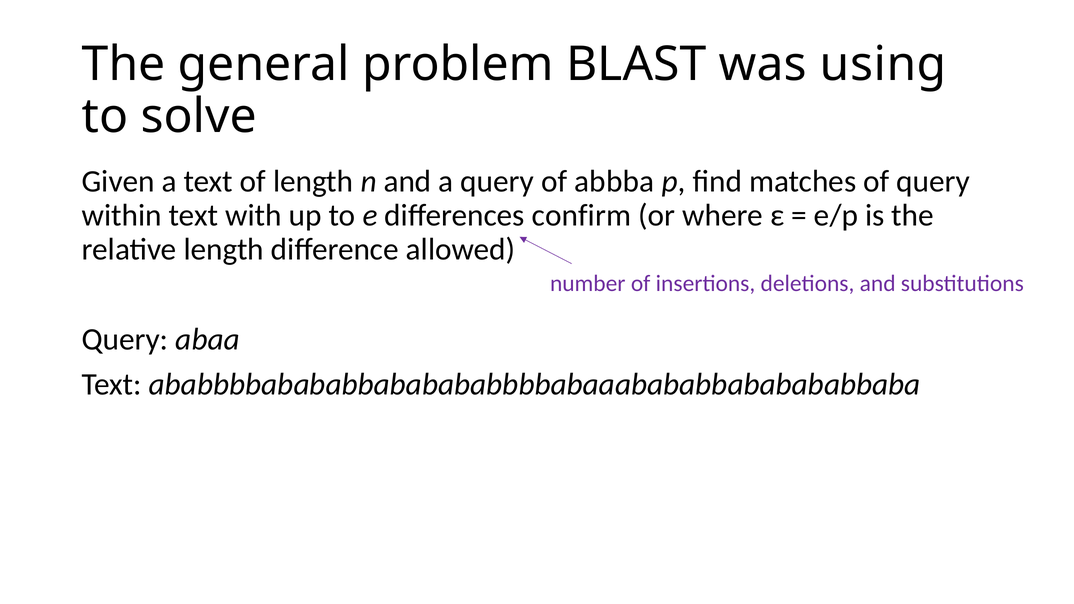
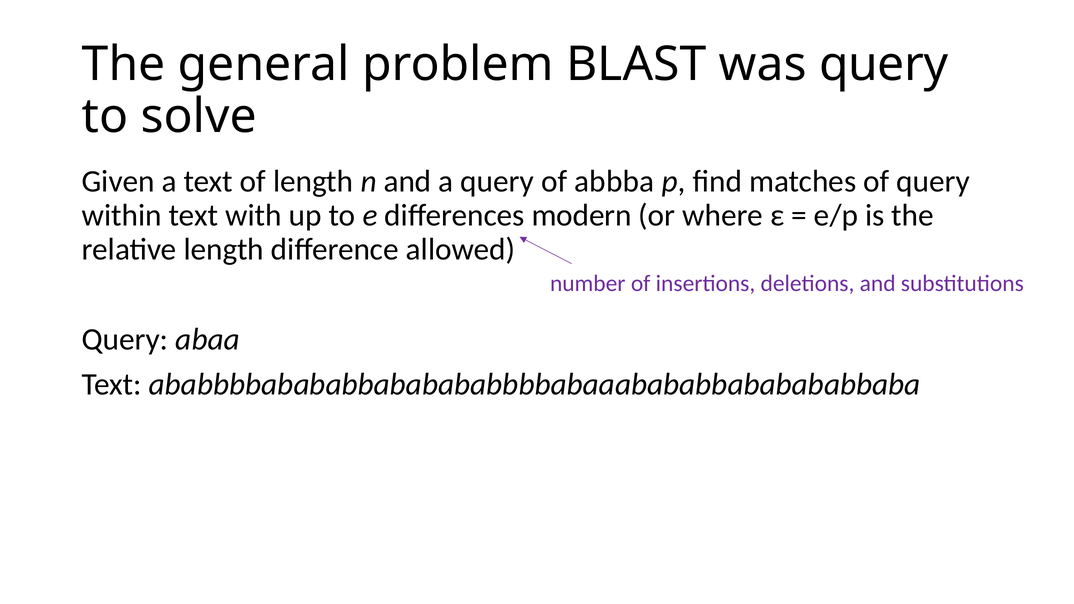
was using: using -> query
confirm: confirm -> modern
